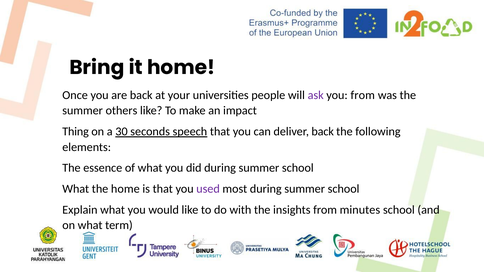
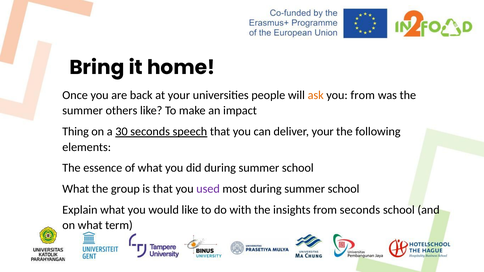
ask colour: purple -> orange
deliver back: back -> your
the home: home -> group
from minutes: minutes -> seconds
